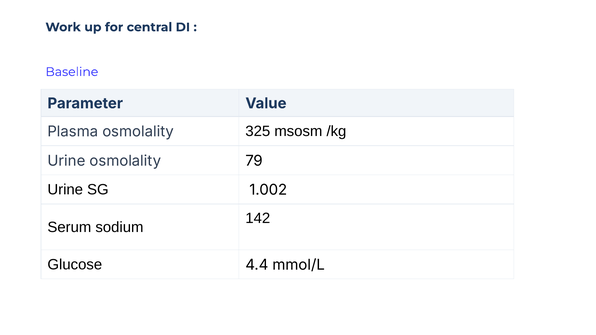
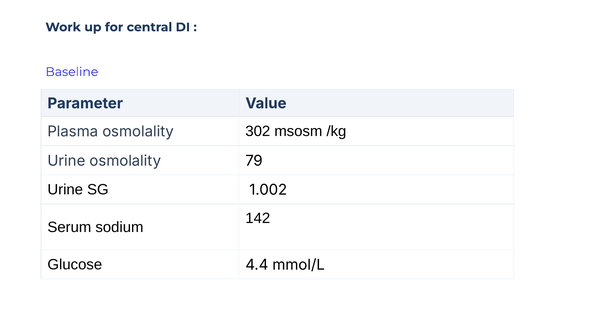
325: 325 -> 302
